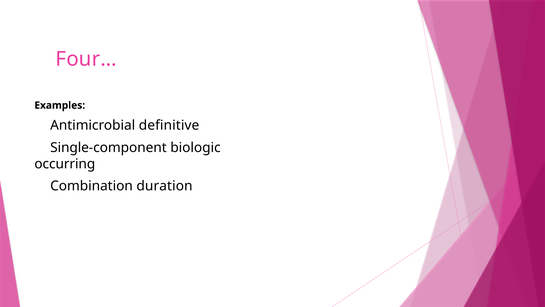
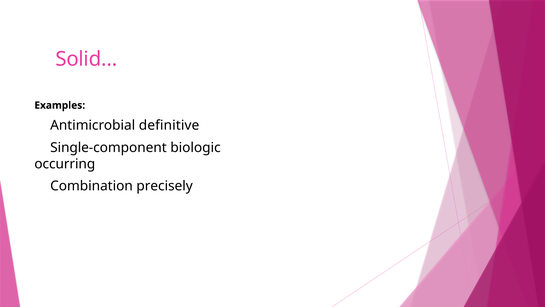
Four…: Four… -> Solid…
duration: duration -> precisely
